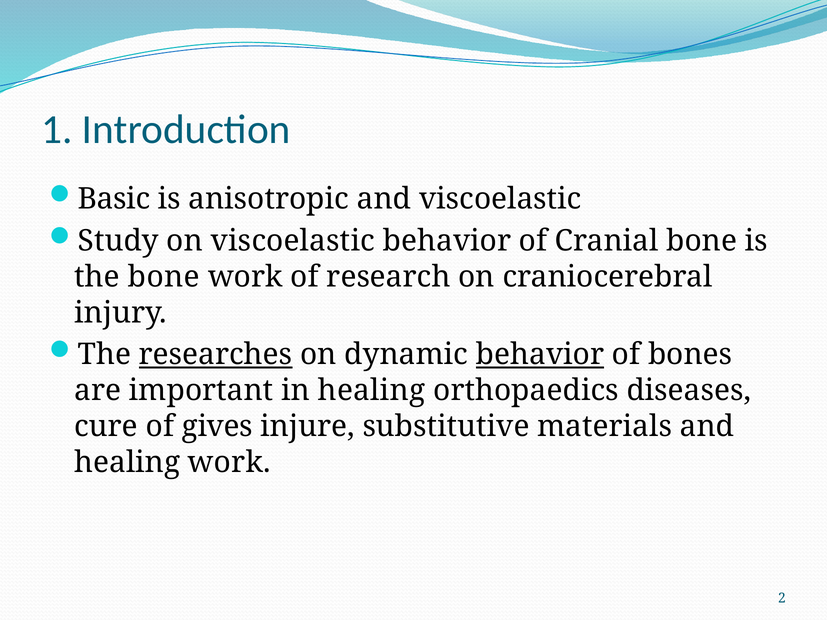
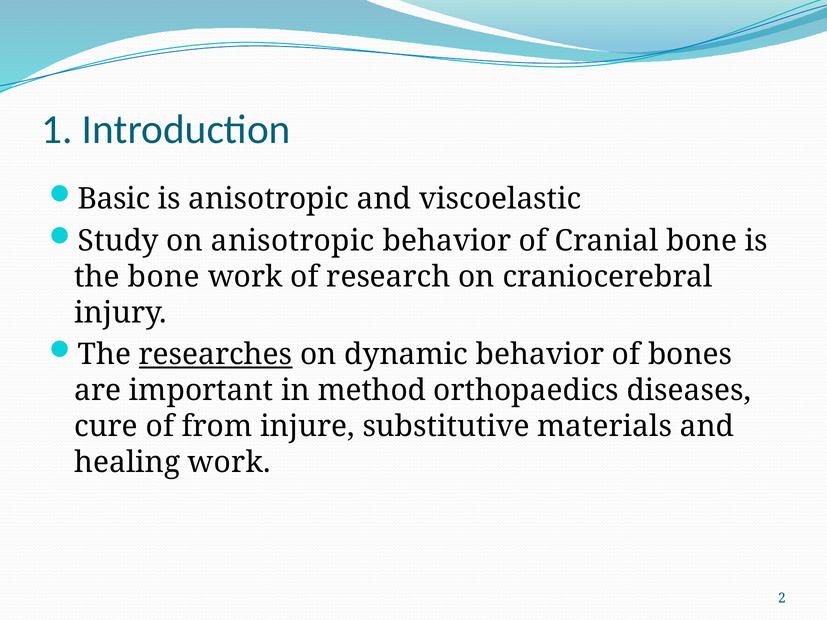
on viscoelastic: viscoelastic -> anisotropic
behavior at (540, 355) underline: present -> none
in healing: healing -> method
gives: gives -> from
